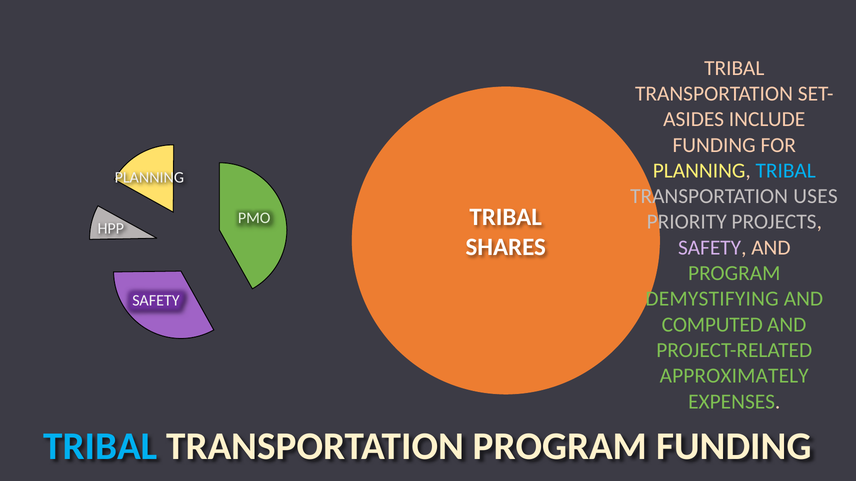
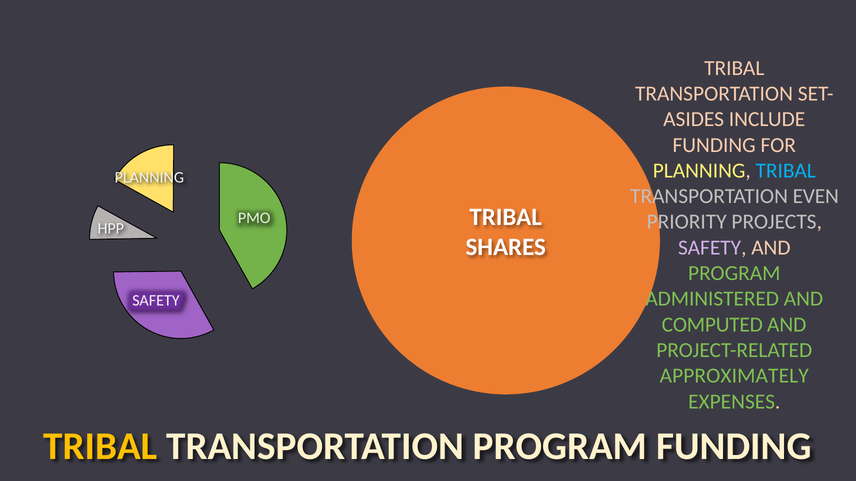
USES: USES -> EVEN
DEMYSTIFYING: DEMYSTIFYING -> ADMINISTERED
TRIBAL at (100, 447) colour: light blue -> yellow
